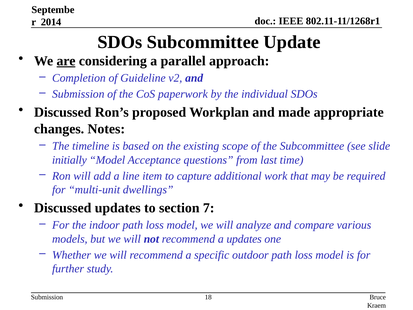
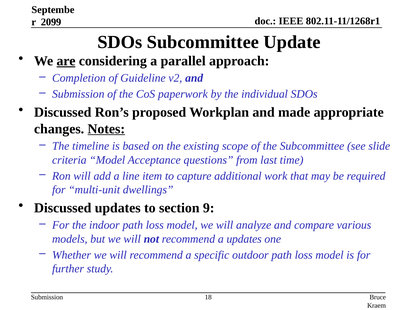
2014: 2014 -> 2099
Notes underline: none -> present
initially: initially -> criteria
7: 7 -> 9
